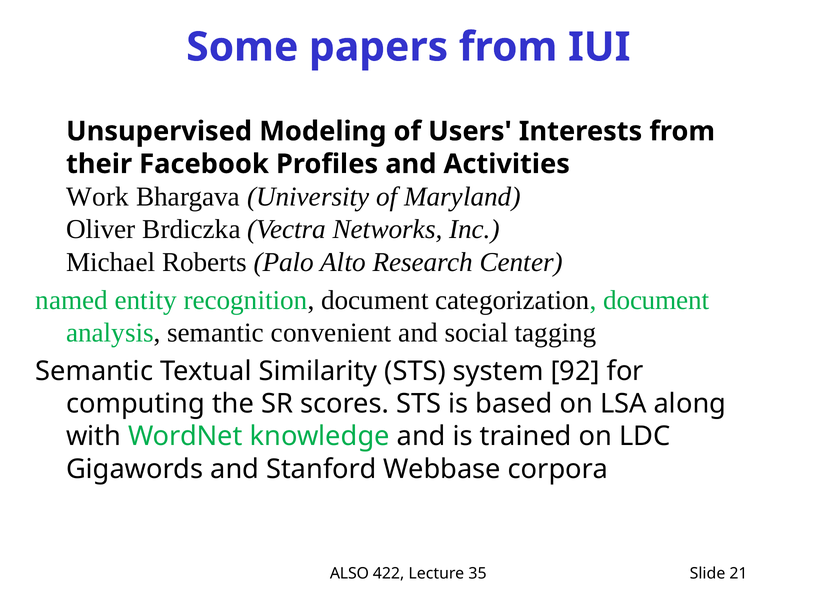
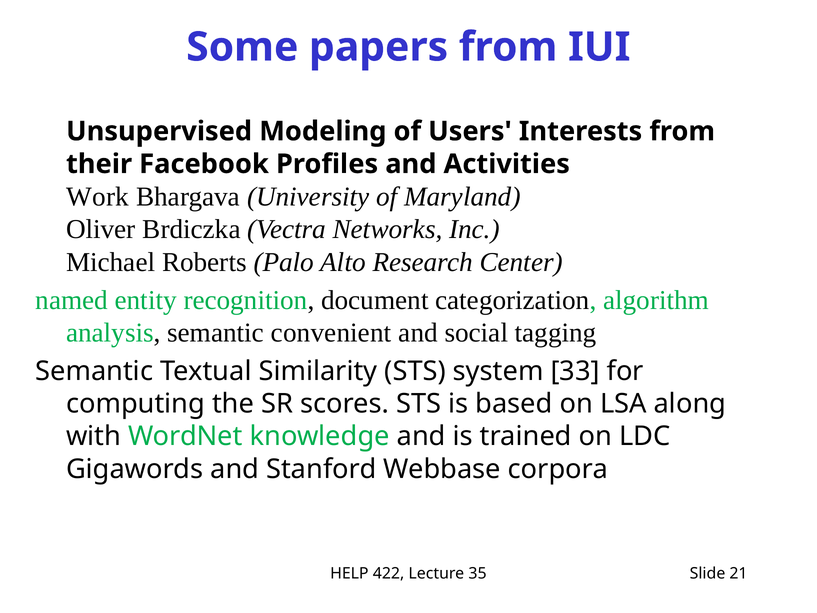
categorization document: document -> algorithm
92: 92 -> 33
ALSO: ALSO -> HELP
